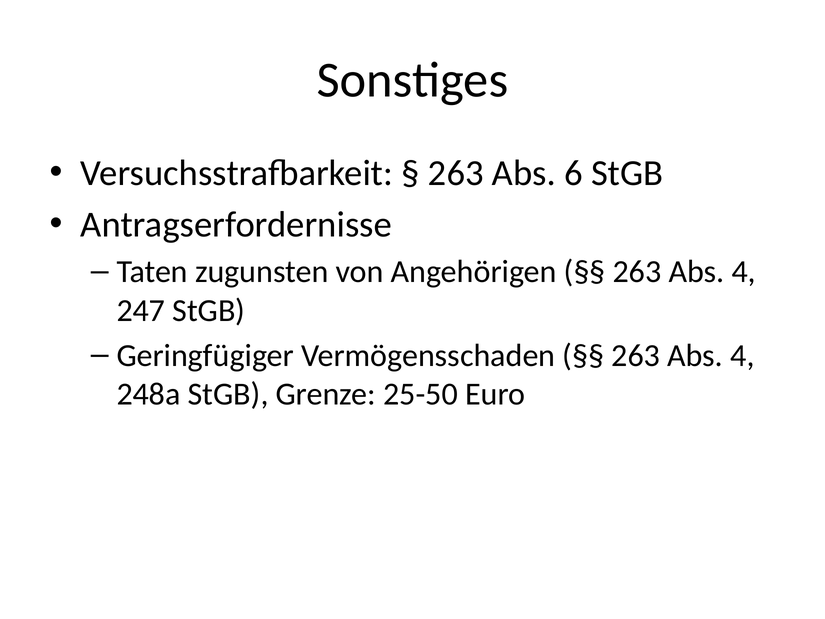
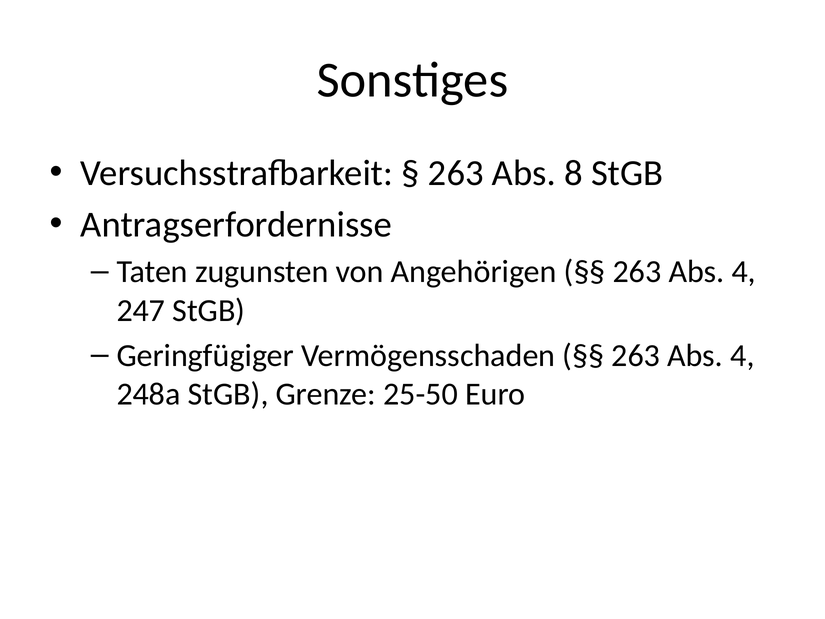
6: 6 -> 8
